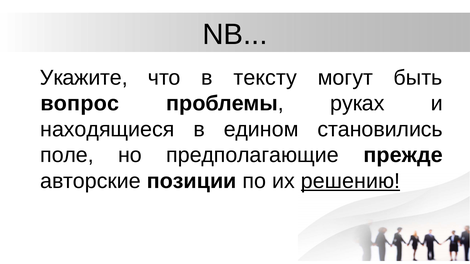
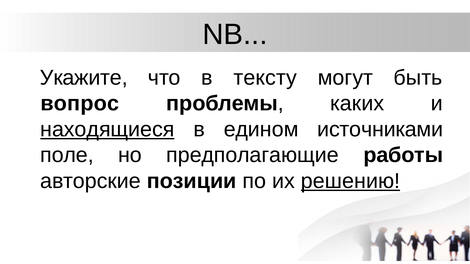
руках: руках -> каких
находящиеся underline: none -> present
становились: становились -> источниками
прежде: прежде -> работы
